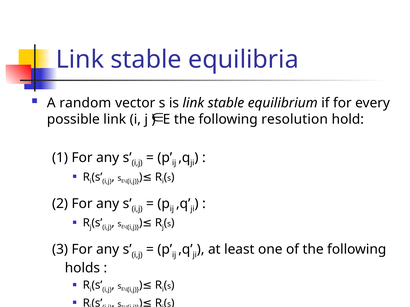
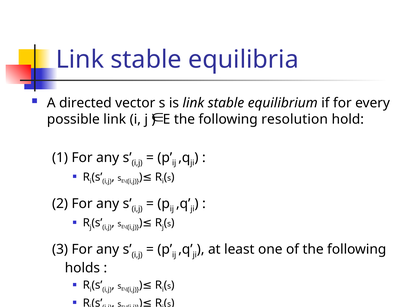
random: random -> directed
